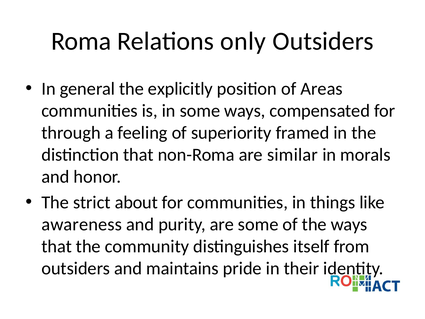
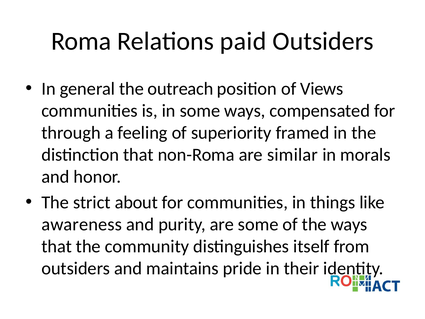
only: only -> paid
explicitly: explicitly -> outreach
Areas: Areas -> Views
